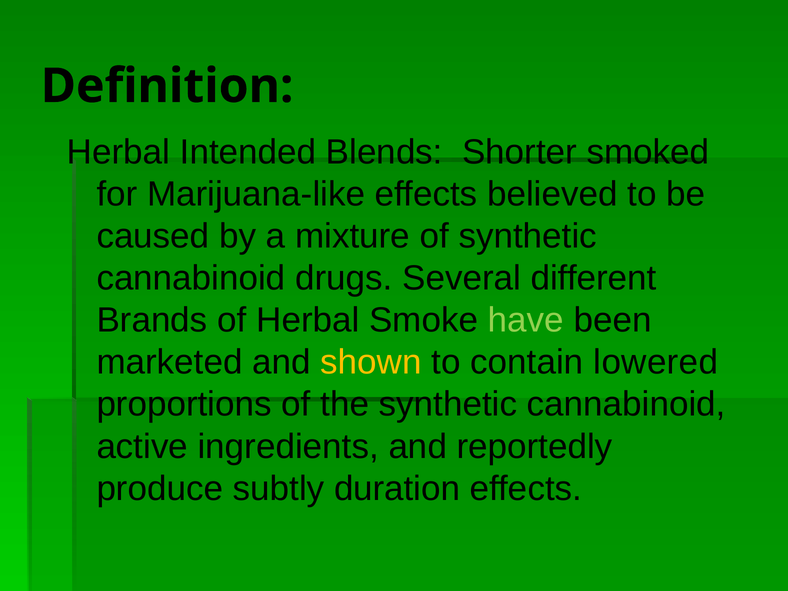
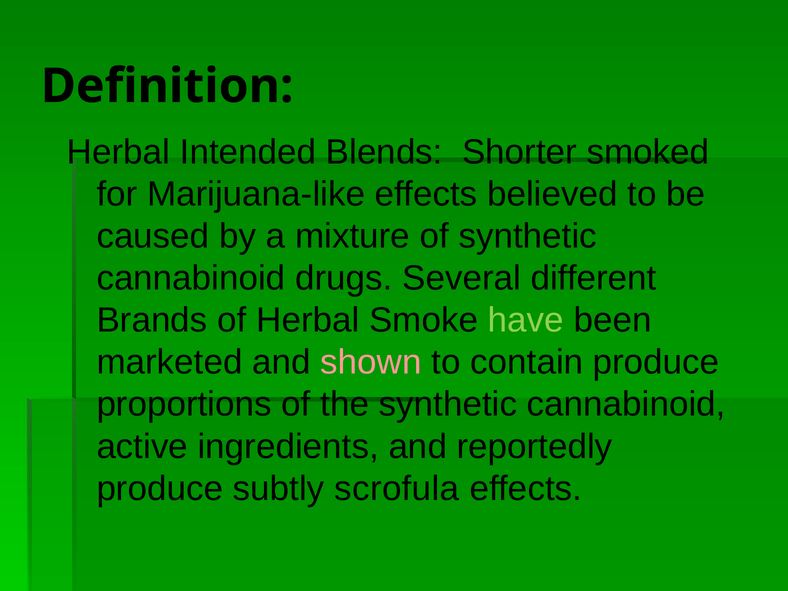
shown colour: yellow -> pink
contain lowered: lowered -> produce
duration: duration -> scrofula
